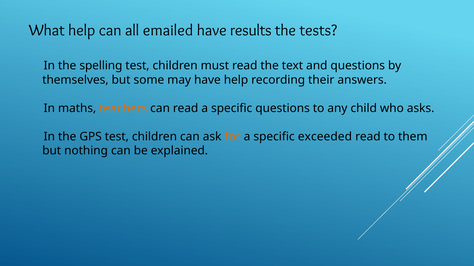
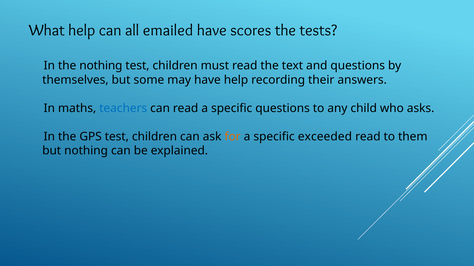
results: results -> scores
the spelling: spelling -> nothing
teachers colour: orange -> blue
